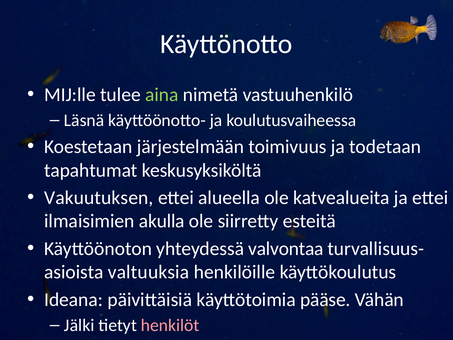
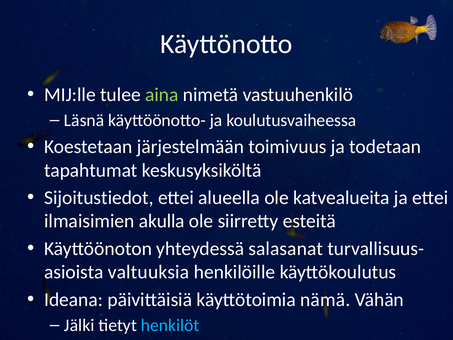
Vakuutuksen: Vakuutuksen -> Sijoitustiedot
valvontaa: valvontaa -> salasanat
pääse: pääse -> nämä
henkilöt colour: pink -> light blue
